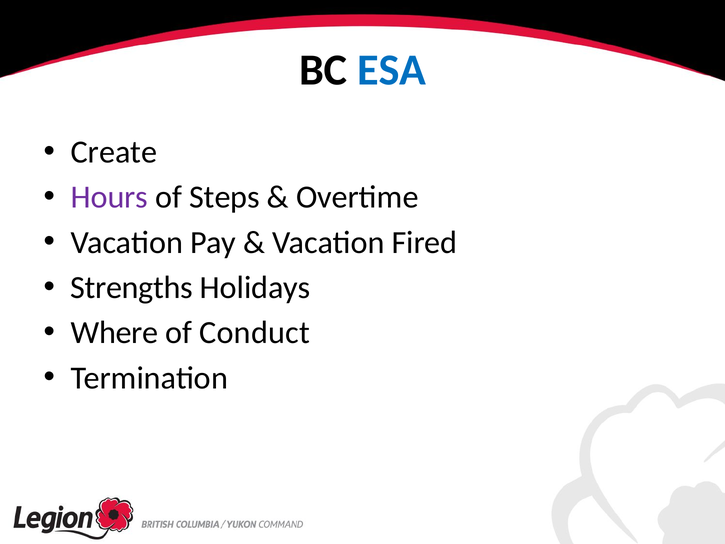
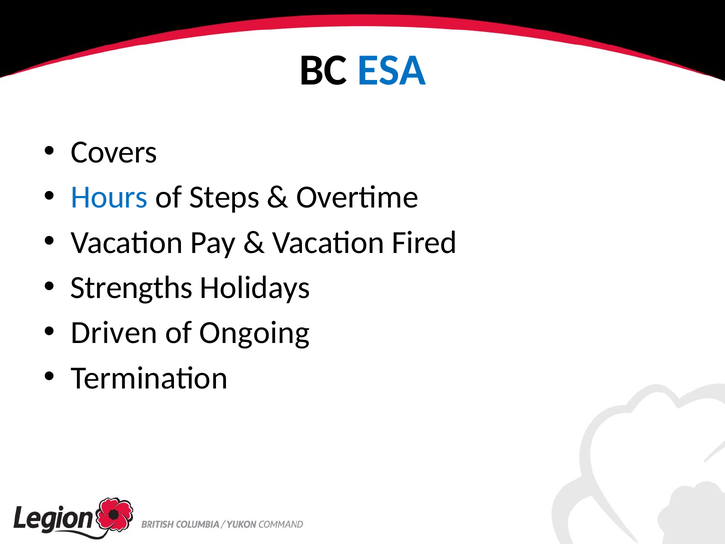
Create: Create -> Covers
Hours colour: purple -> blue
Where: Where -> Driven
Conduct: Conduct -> Ongoing
